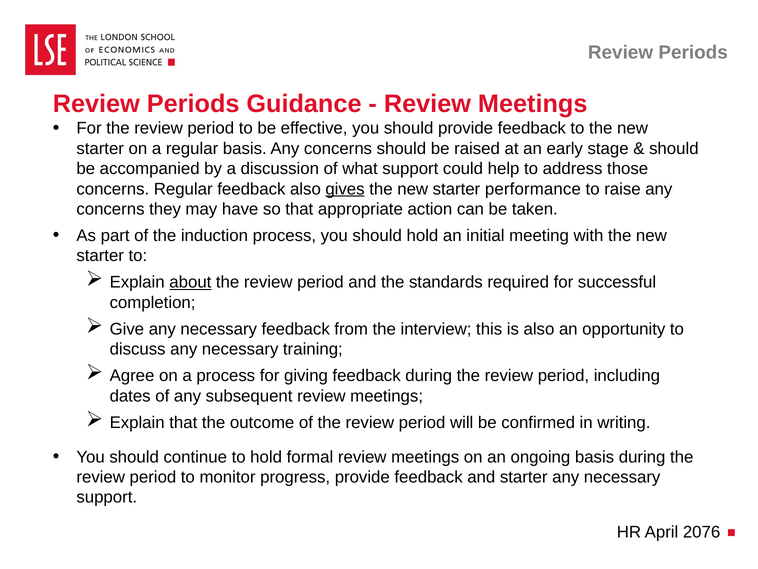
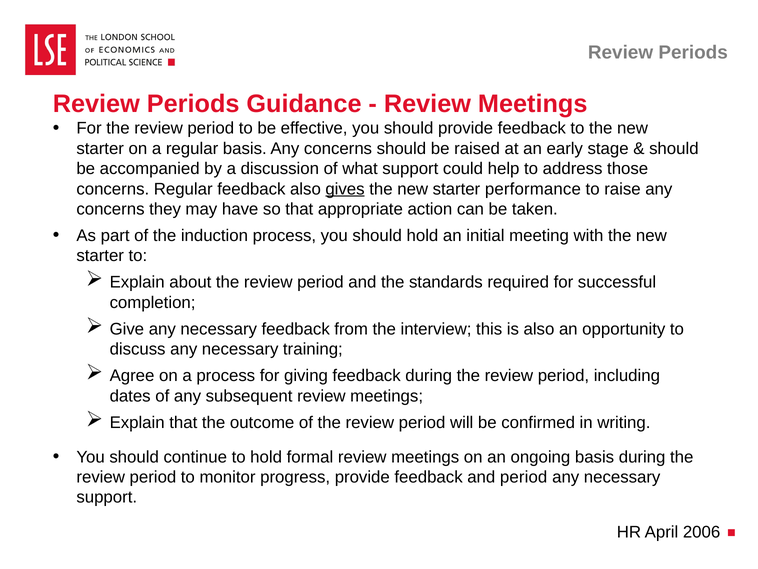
about underline: present -> none
and starter: starter -> period
2076: 2076 -> 2006
